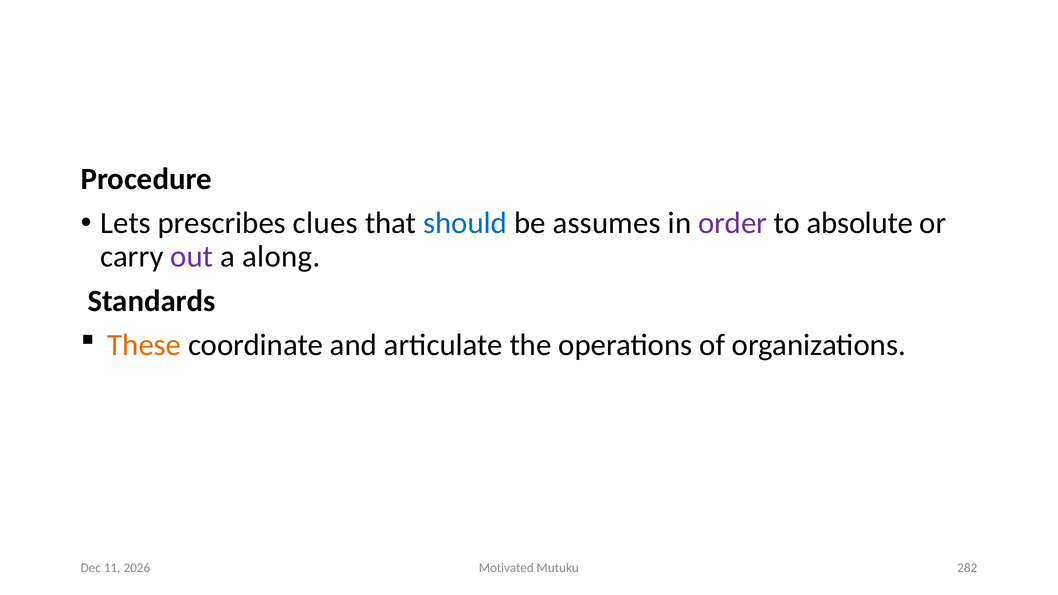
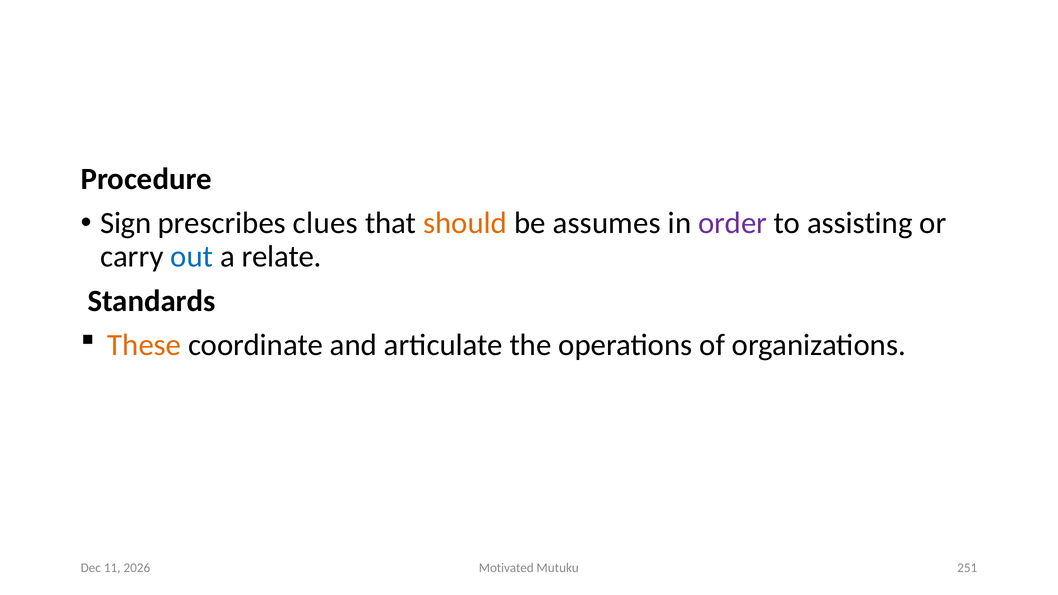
Lets: Lets -> Sign
should colour: blue -> orange
absolute: absolute -> assisting
out colour: purple -> blue
along: along -> relate
282: 282 -> 251
